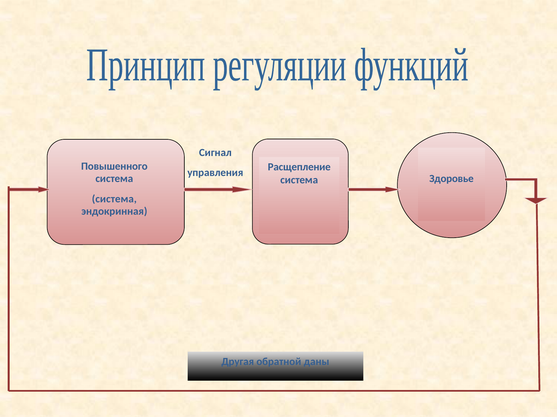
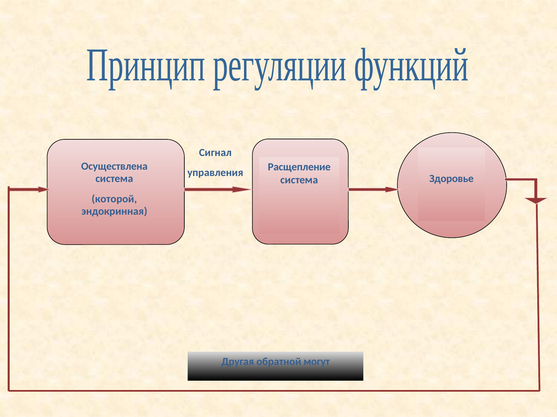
Повышенного: Повышенного -> Осуществлена
система at (114, 199): система -> которой
даны: даны -> могут
